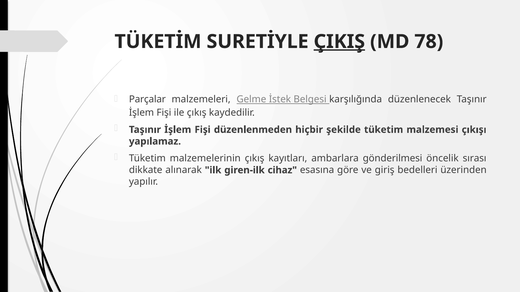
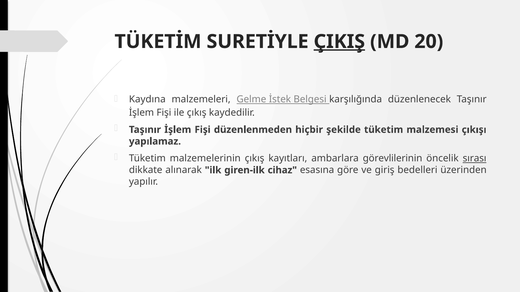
78: 78 -> 20
Parçalar: Parçalar -> Kaydına
gönderilmesi: gönderilmesi -> görevlilerinin
sırası underline: none -> present
